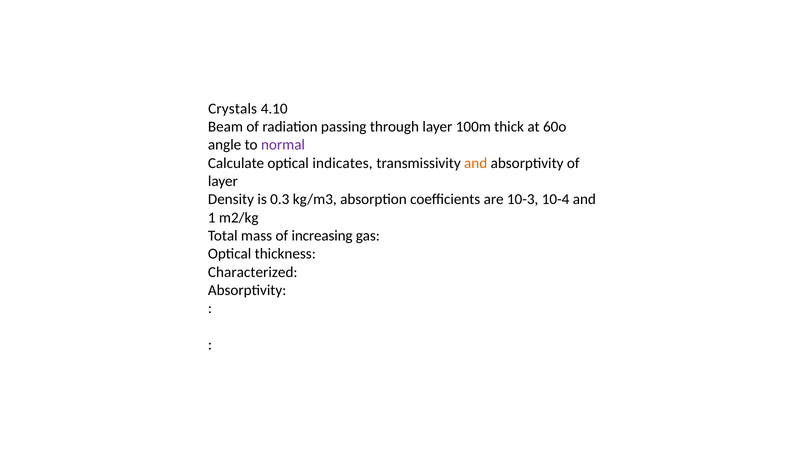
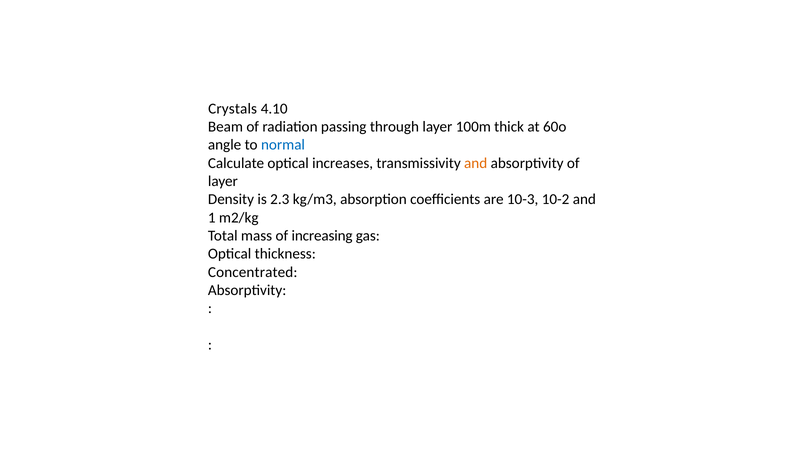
normal colour: purple -> blue
indicates: indicates -> increases
0.3: 0.3 -> 2.3
10-4: 10-4 -> 10-2
Characterized: Characterized -> Concentrated
